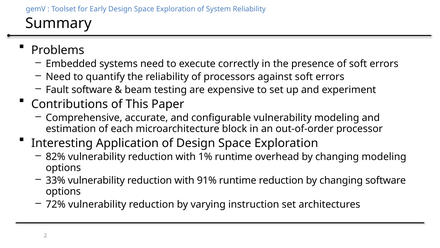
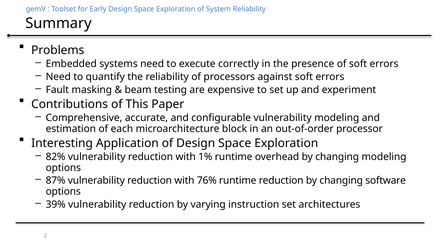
Fault software: software -> masking
33%: 33% -> 87%
91%: 91% -> 76%
72%: 72% -> 39%
